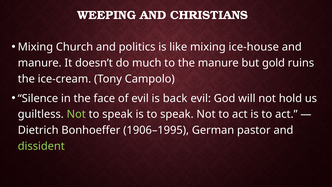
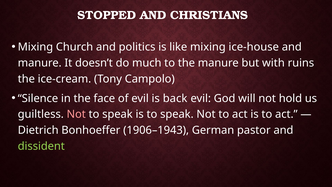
WEEPING: WEEPING -> STOPPED
gold: gold -> with
Not at (76, 114) colour: light green -> pink
1906–1995: 1906–1995 -> 1906–1943
